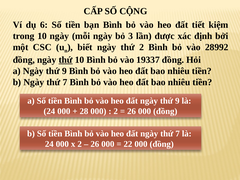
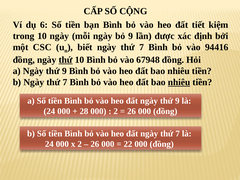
bỏ 3: 3 -> 9
biết ngày thứ 2: 2 -> 7
28992: 28992 -> 94416
19337: 19337 -> 67948
nhiêu at (179, 82) underline: none -> present
